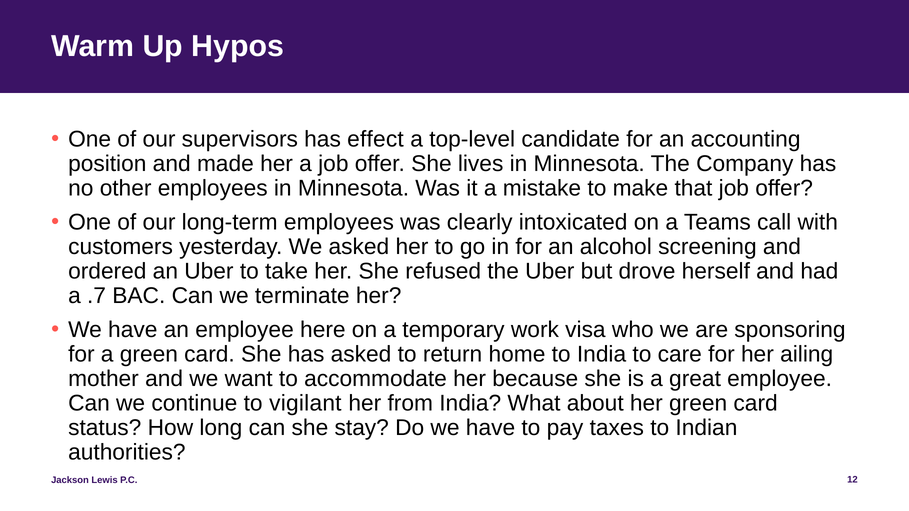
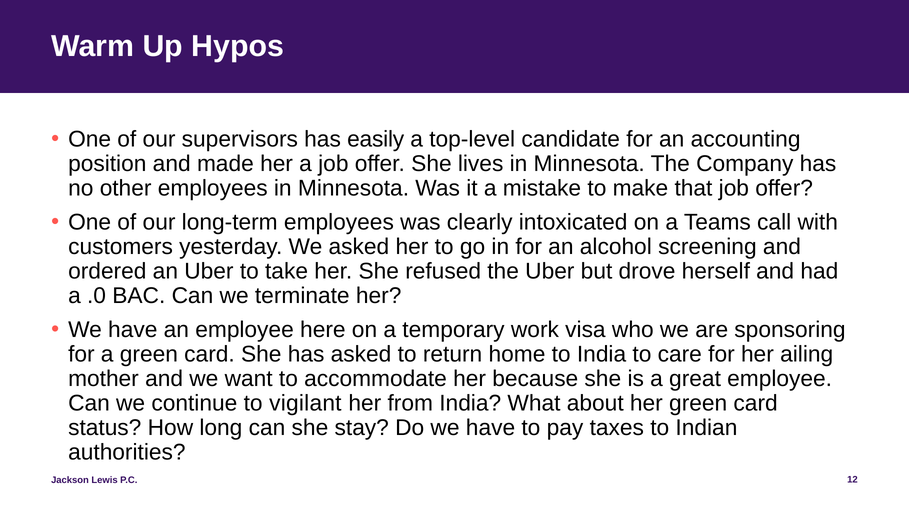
effect: effect -> easily
.7: .7 -> .0
